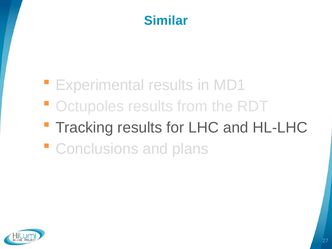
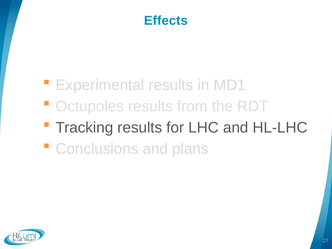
Similar: Similar -> Effects
